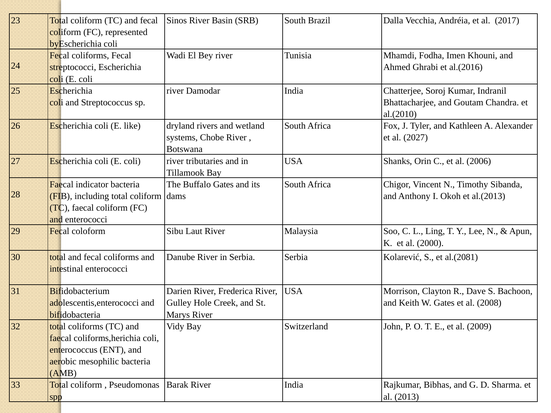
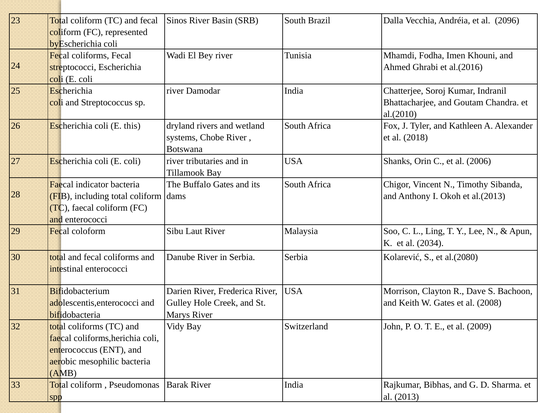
2017: 2017 -> 2096
like: like -> this
2027: 2027 -> 2018
2000: 2000 -> 2034
al.(2081: al.(2081 -> al.(2080
